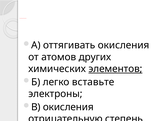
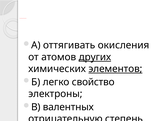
других underline: none -> present
легко вставьте: вставьте -> свойство
В окисления: окисления -> валентных
